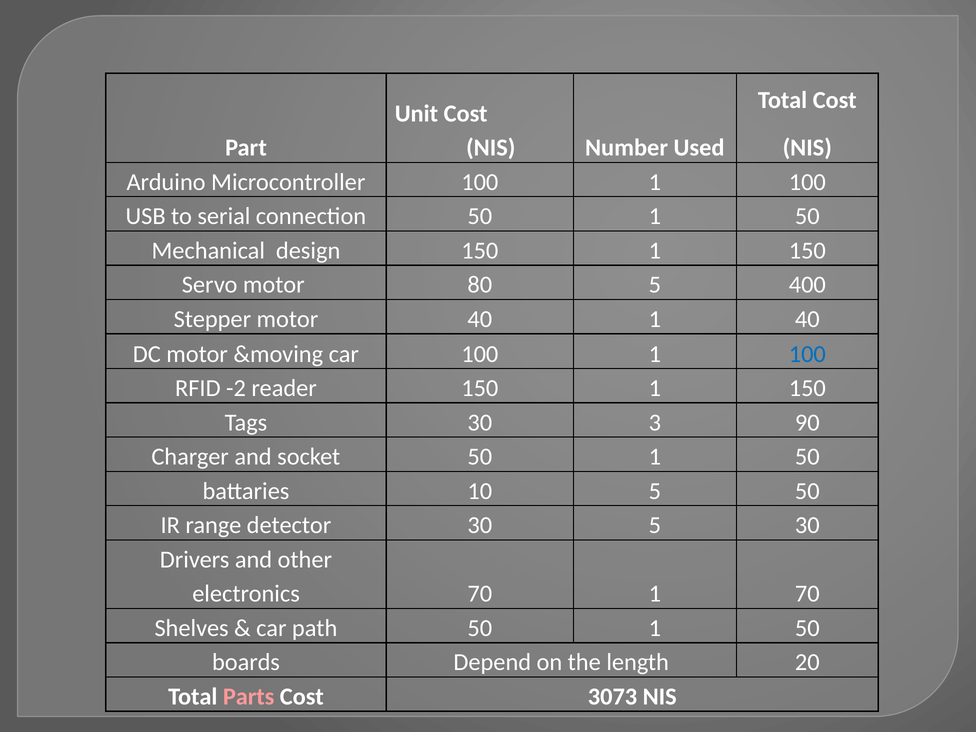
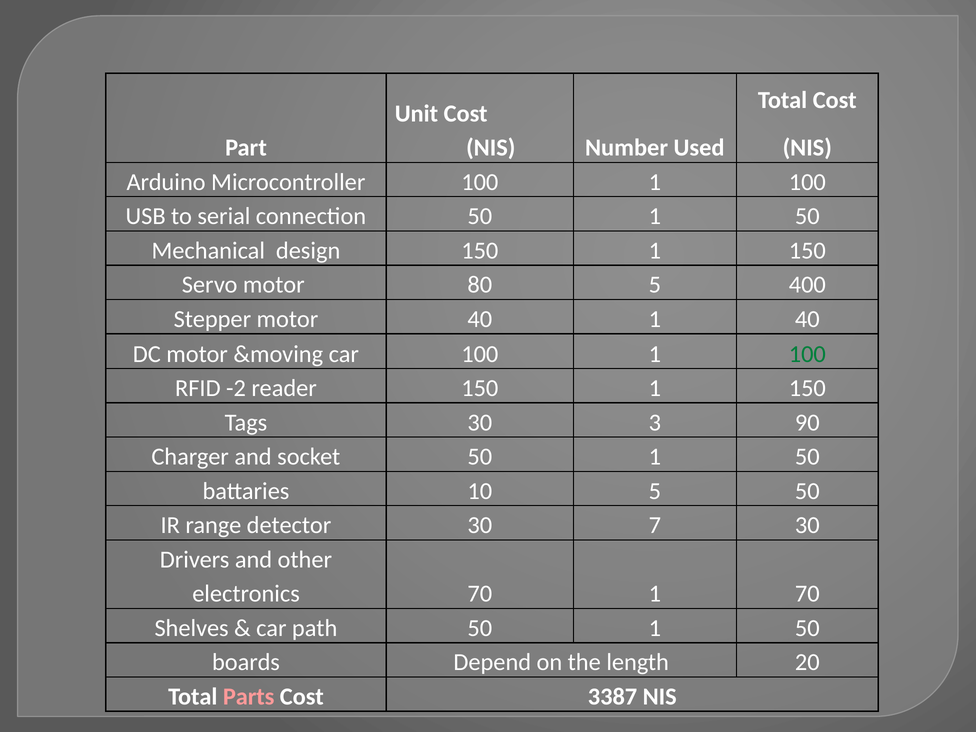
100 at (807, 354) colour: blue -> green
30 5: 5 -> 7
3073: 3073 -> 3387
